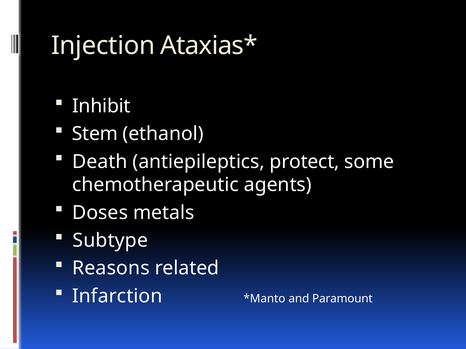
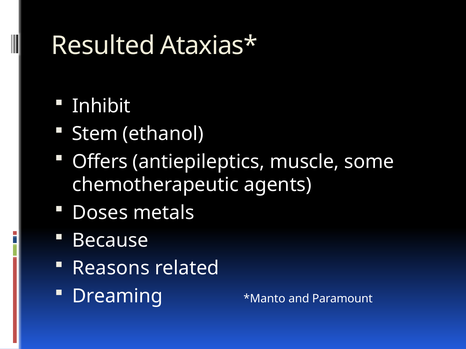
Injection: Injection -> Resulted
Death: Death -> Offers
protect: protect -> muscle
Subtype: Subtype -> Because
Infarction: Infarction -> Dreaming
